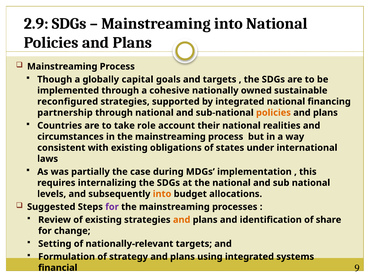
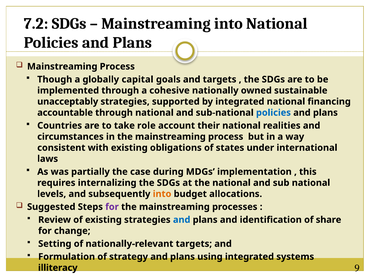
2.9: 2.9 -> 7.2
reconfigured: reconfigured -> unacceptably
partnership: partnership -> accountable
policies at (273, 113) colour: orange -> blue
and at (182, 220) colour: orange -> blue
financial: financial -> illiteracy
